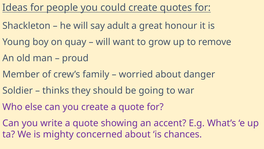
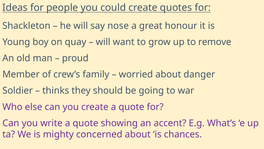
adult: adult -> nose
